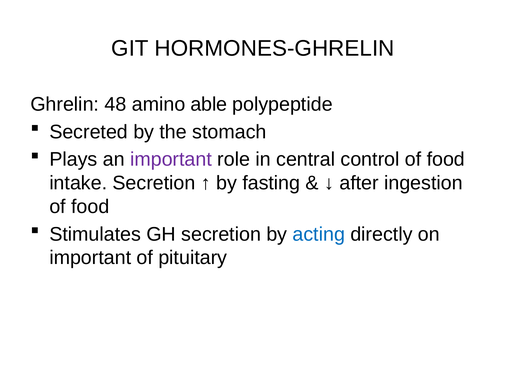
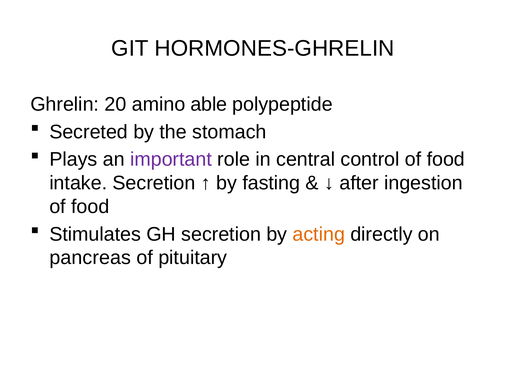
48: 48 -> 20
acting colour: blue -> orange
important at (90, 257): important -> pancreas
